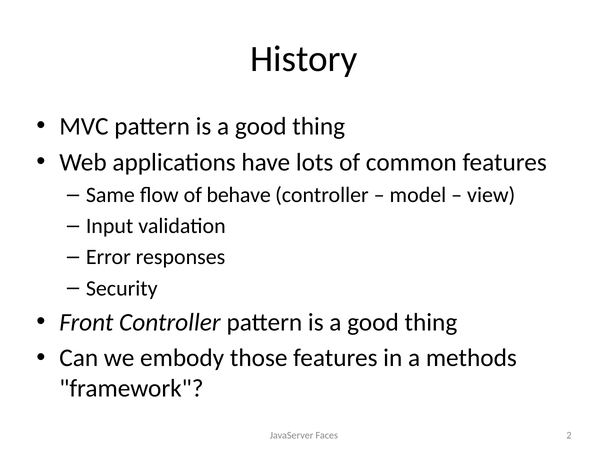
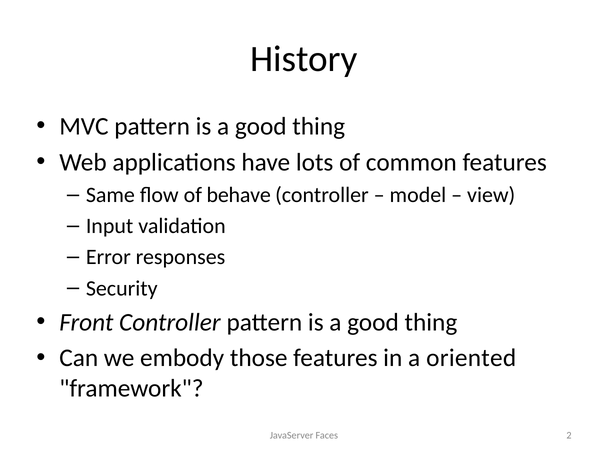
methods: methods -> oriented
